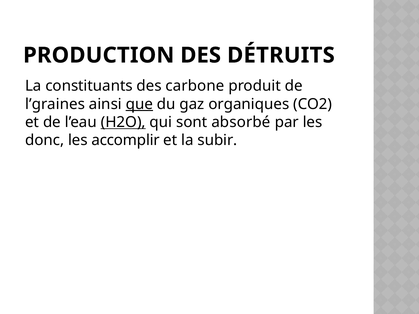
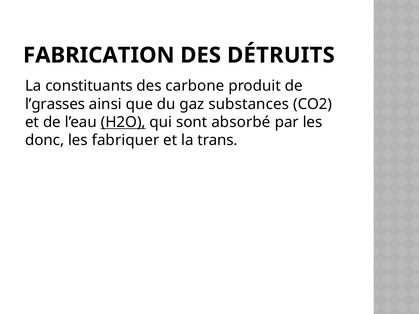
PRODUCTION: PRODUCTION -> FABRICATION
l’graines: l’graines -> l’grasses
que underline: present -> none
organiques: organiques -> substances
accomplir: accomplir -> fabriquer
subir: subir -> trans
